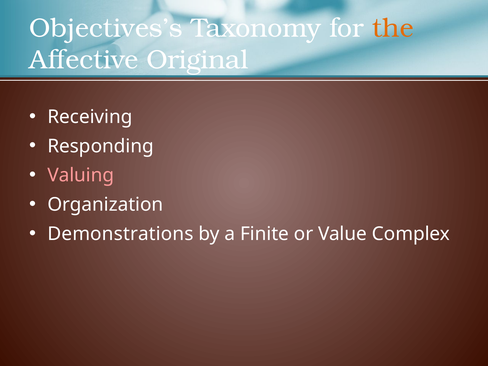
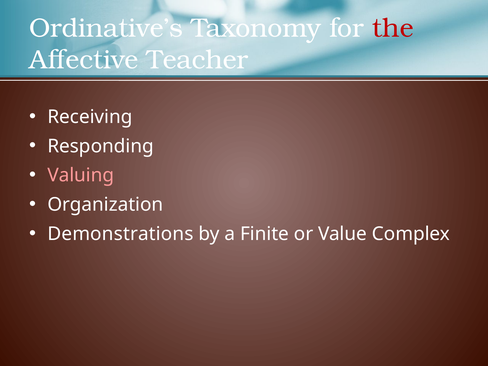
Objectives’s: Objectives’s -> Ordinative’s
the colour: orange -> red
Original: Original -> Teacher
